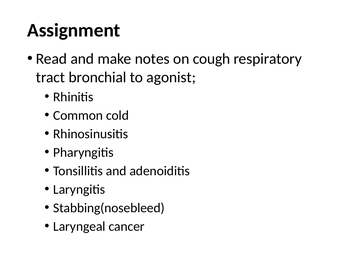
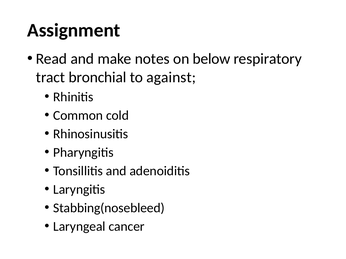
cough: cough -> below
agonist: agonist -> against
